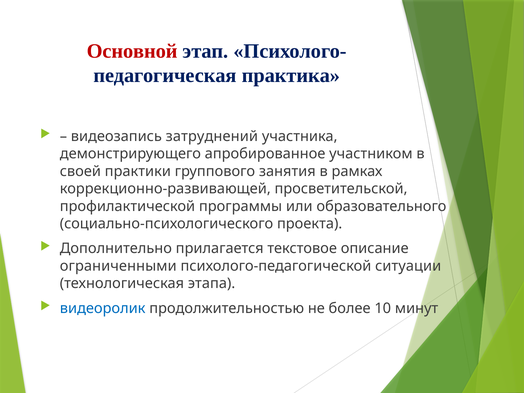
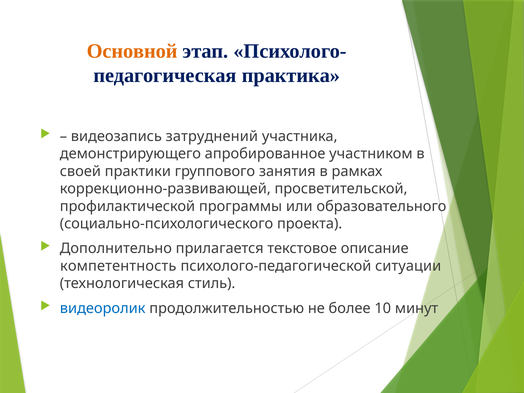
Основной colour: red -> orange
ограниченными: ограниченными -> компетентность
этапа: этапа -> стиль
